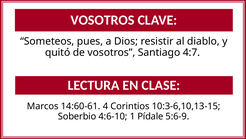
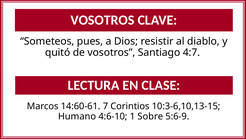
4: 4 -> 7
Soberbio: Soberbio -> Humano
Pídale: Pídale -> Sobre
